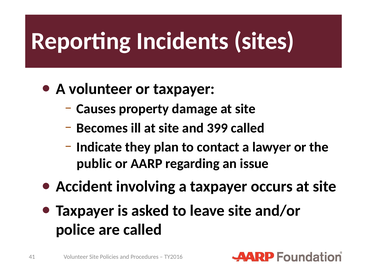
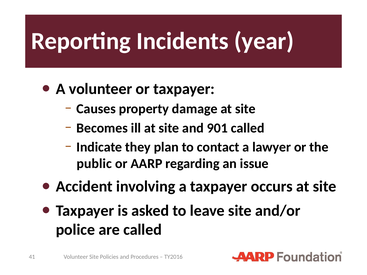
sites: sites -> year
399: 399 -> 901
